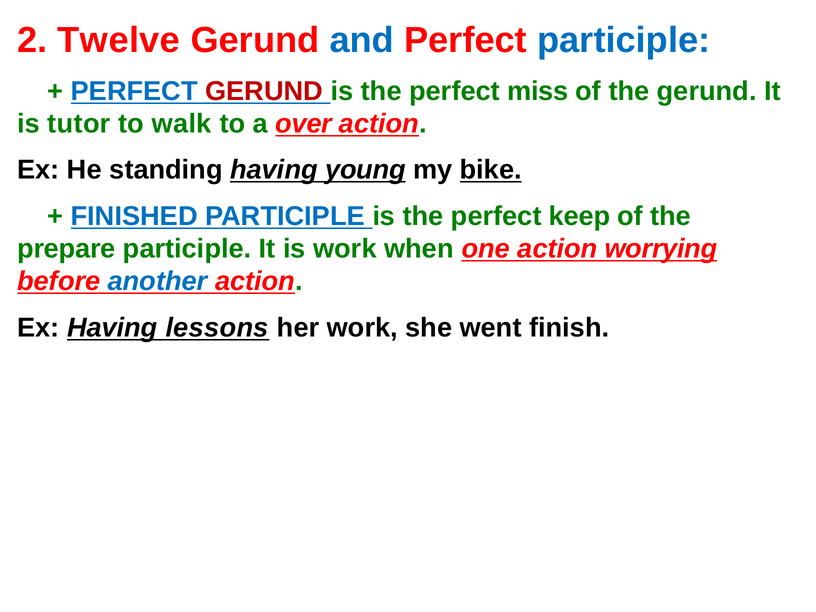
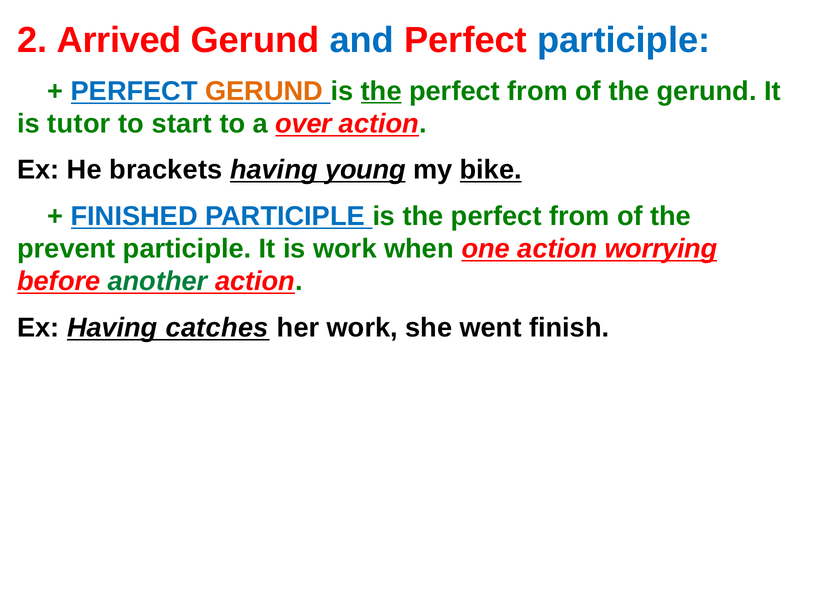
Twelve: Twelve -> Arrived
GERUND at (264, 91) colour: red -> orange
the at (381, 91) underline: none -> present
miss at (538, 91): miss -> from
walk: walk -> start
standing: standing -> brackets
keep at (580, 216): keep -> from
prepare: prepare -> prevent
another colour: blue -> green
lessons: lessons -> catches
